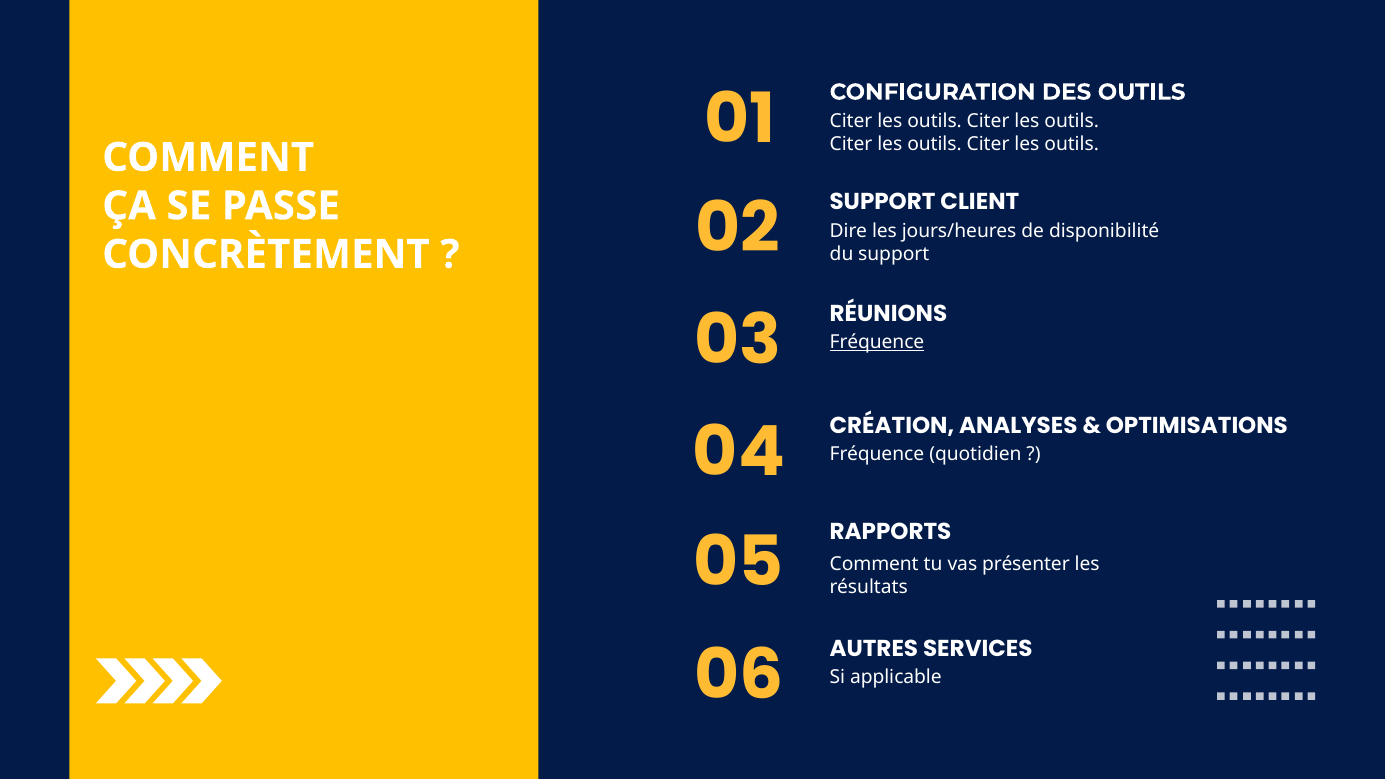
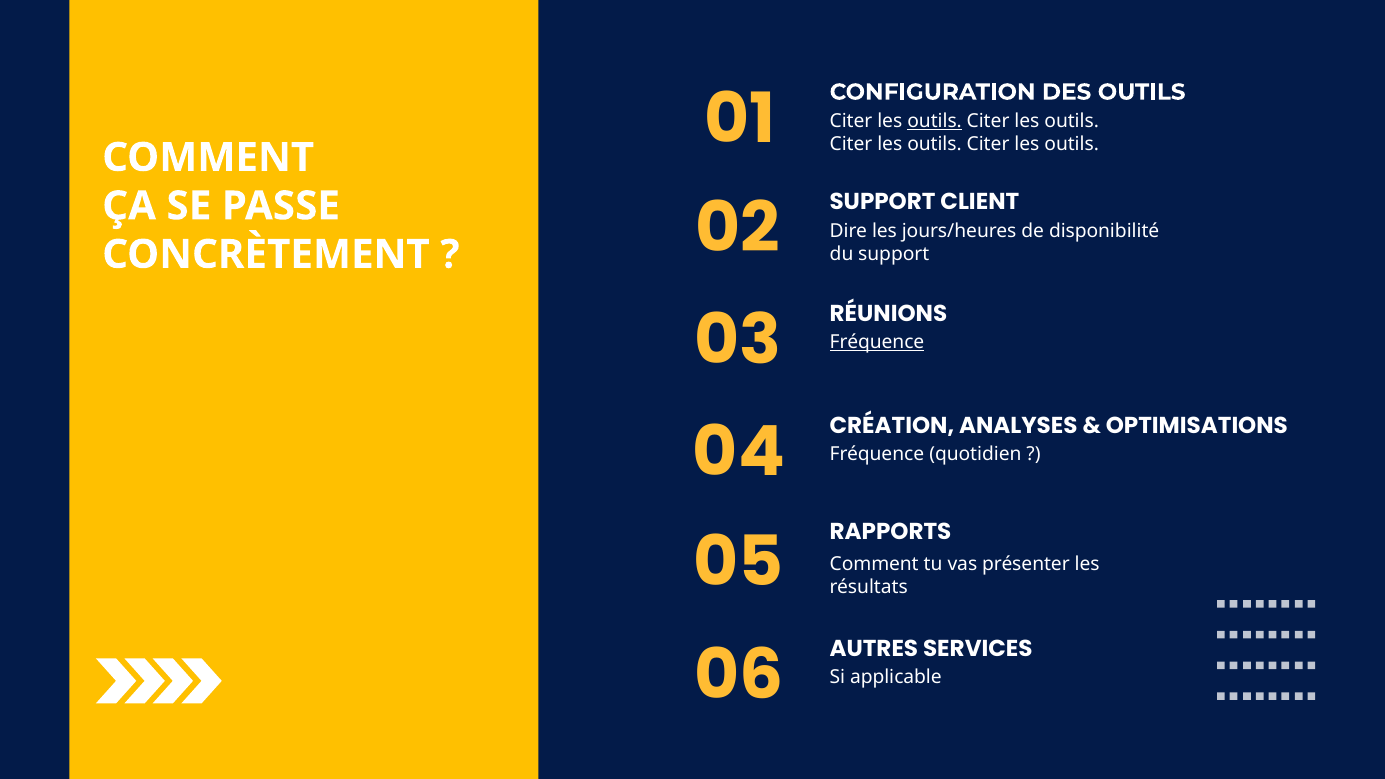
outils at (935, 121) underline: none -> present
